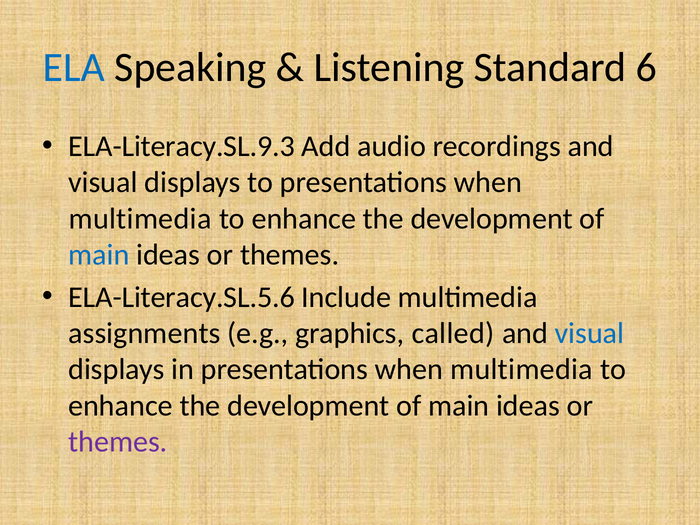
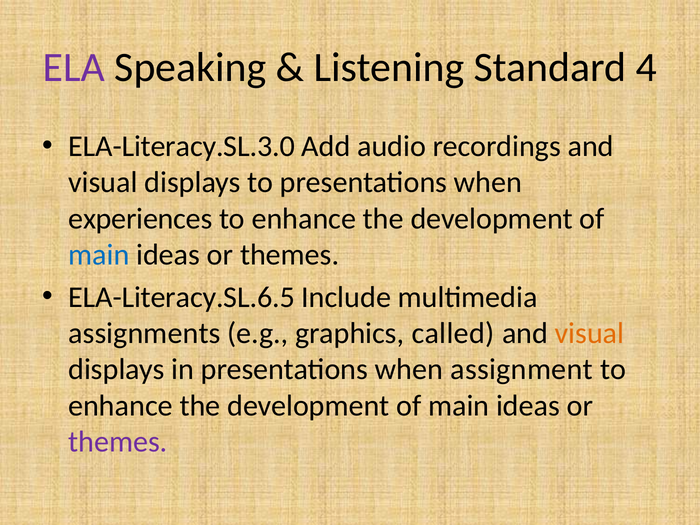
ELA colour: blue -> purple
6: 6 -> 4
ELA-Literacy.SL.9.3: ELA-Literacy.SL.9.3 -> ELA-Literacy.SL.3.0
multimedia at (140, 219): multimedia -> experiences
ELA-Literacy.SL.5.6: ELA-Literacy.SL.5.6 -> ELA-Literacy.SL.6.5
visual at (590, 333) colour: blue -> orange
in presentations when multimedia: multimedia -> assignment
